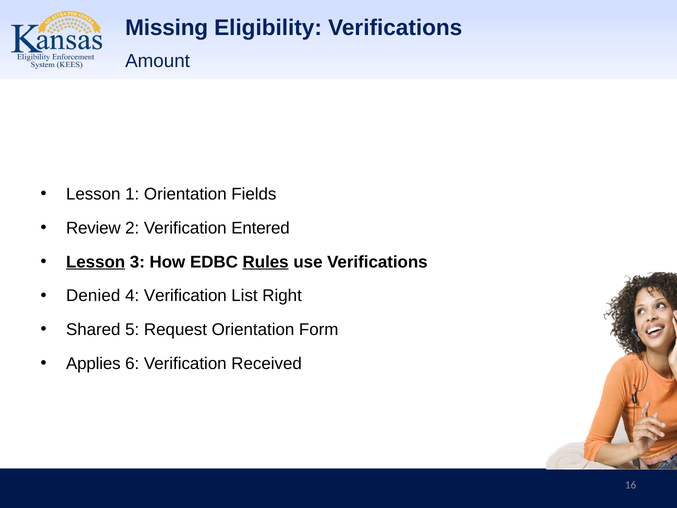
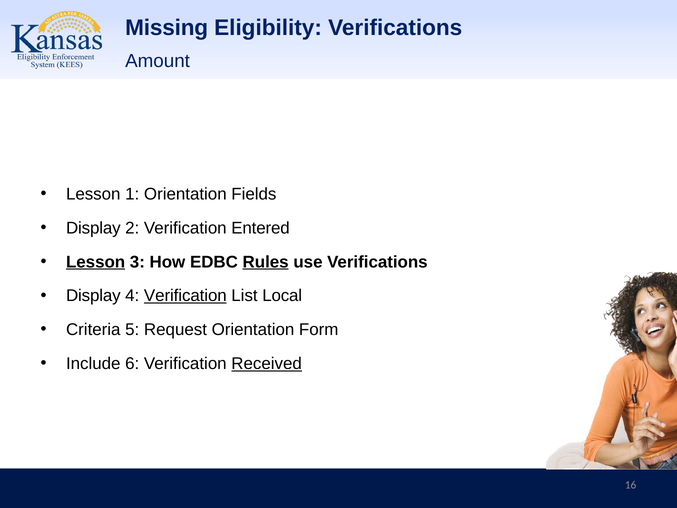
Review at (93, 228): Review -> Display
Denied at (93, 296): Denied -> Display
Verification at (185, 296) underline: none -> present
Right: Right -> Local
Shared: Shared -> Criteria
Applies: Applies -> Include
Received underline: none -> present
